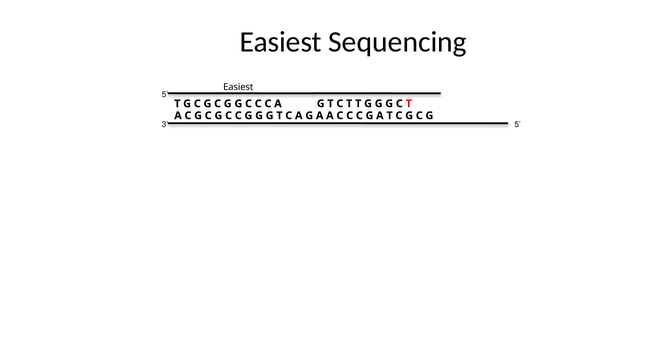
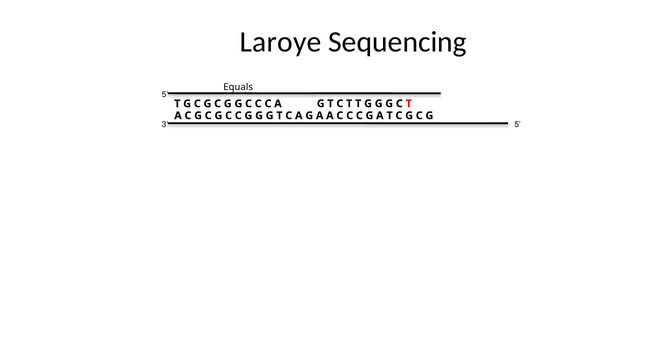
Easiest at (281, 42): Easiest -> Laroye
Easiest at (238, 87): Easiest -> Equals
